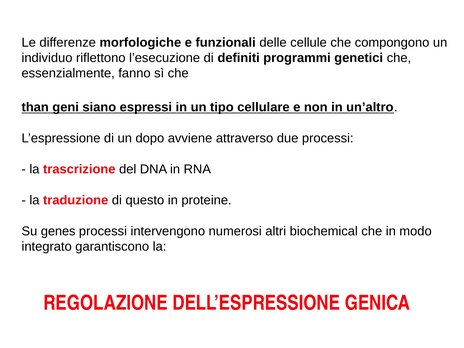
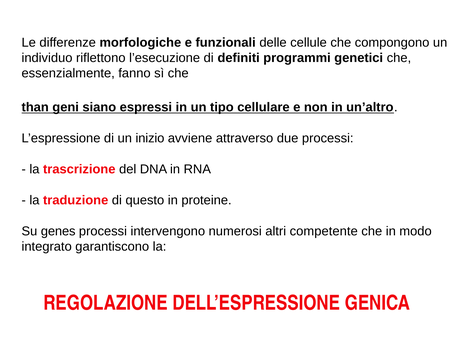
dopo: dopo -> inizio
biochemical: biochemical -> competente
